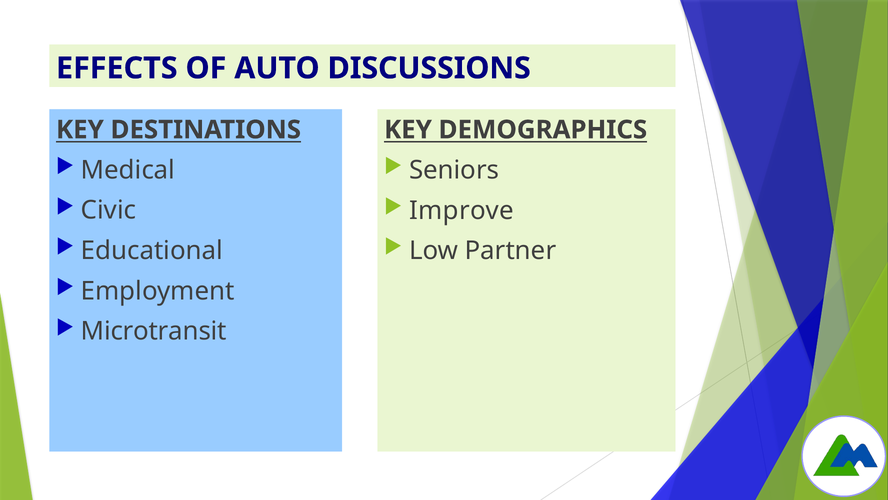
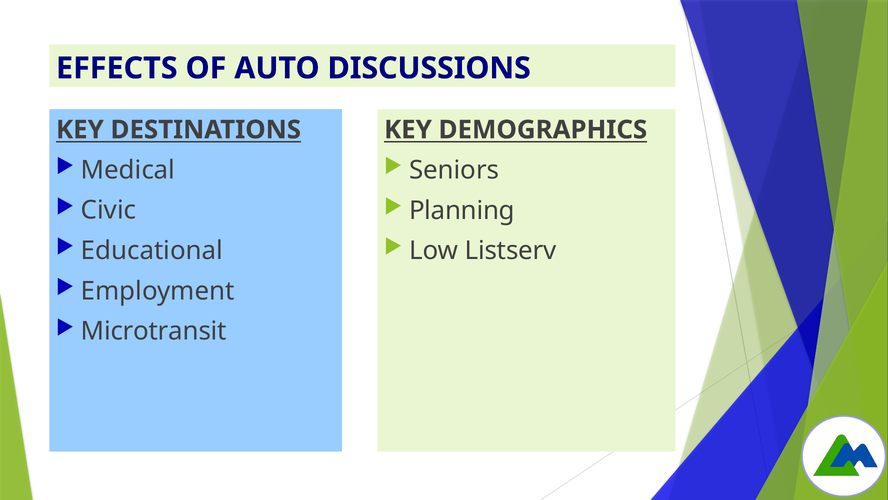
Improve: Improve -> Planning
Partner: Partner -> Listserv
